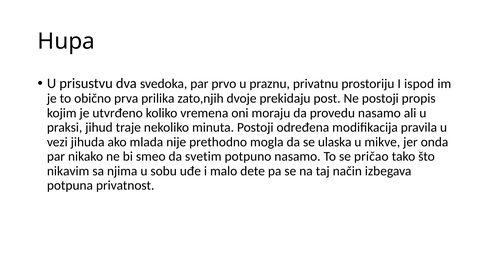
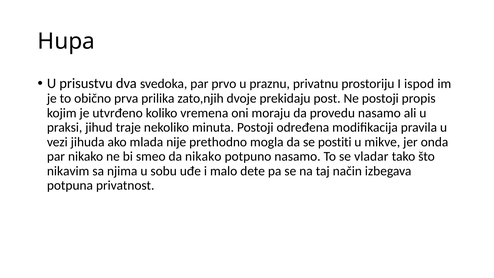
ulaska: ulaska -> postiti
da svetim: svetim -> nikako
pričao: pričao -> vladar
